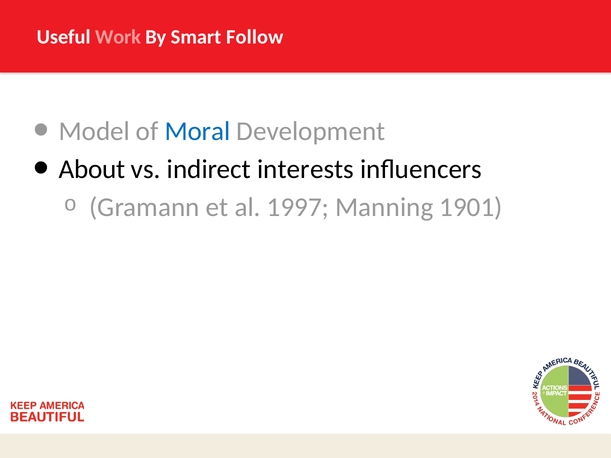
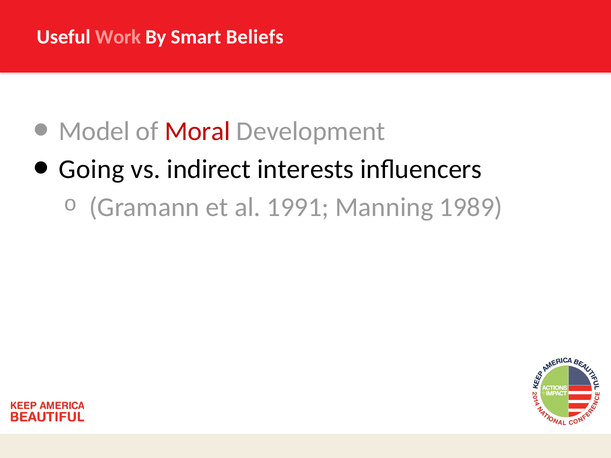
Follow: Follow -> Beliefs
Moral colour: blue -> red
About: About -> Going
1997: 1997 -> 1991
1901: 1901 -> 1989
